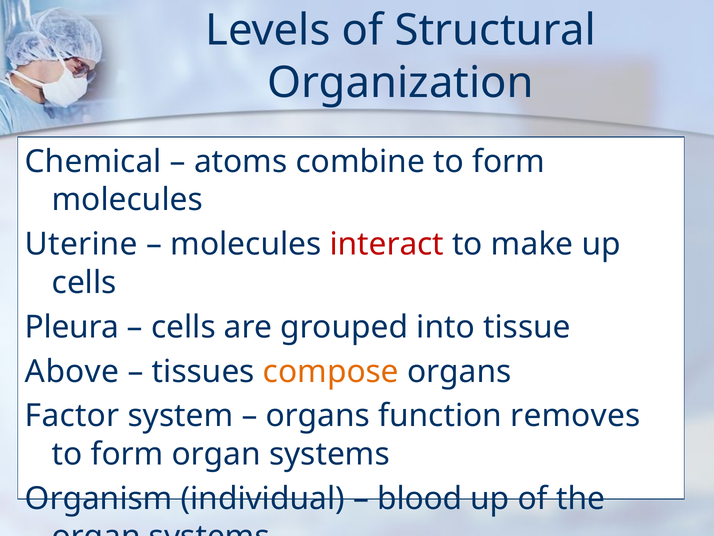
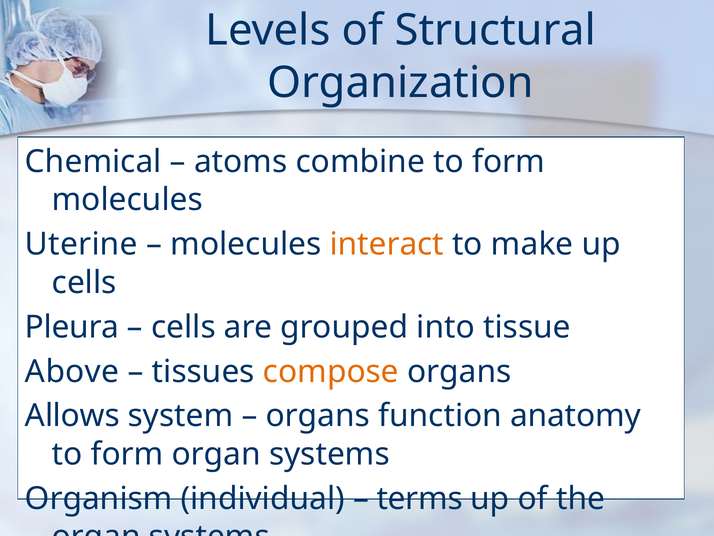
interact colour: red -> orange
Factor: Factor -> Allows
removes: removes -> anatomy
blood: blood -> terms
